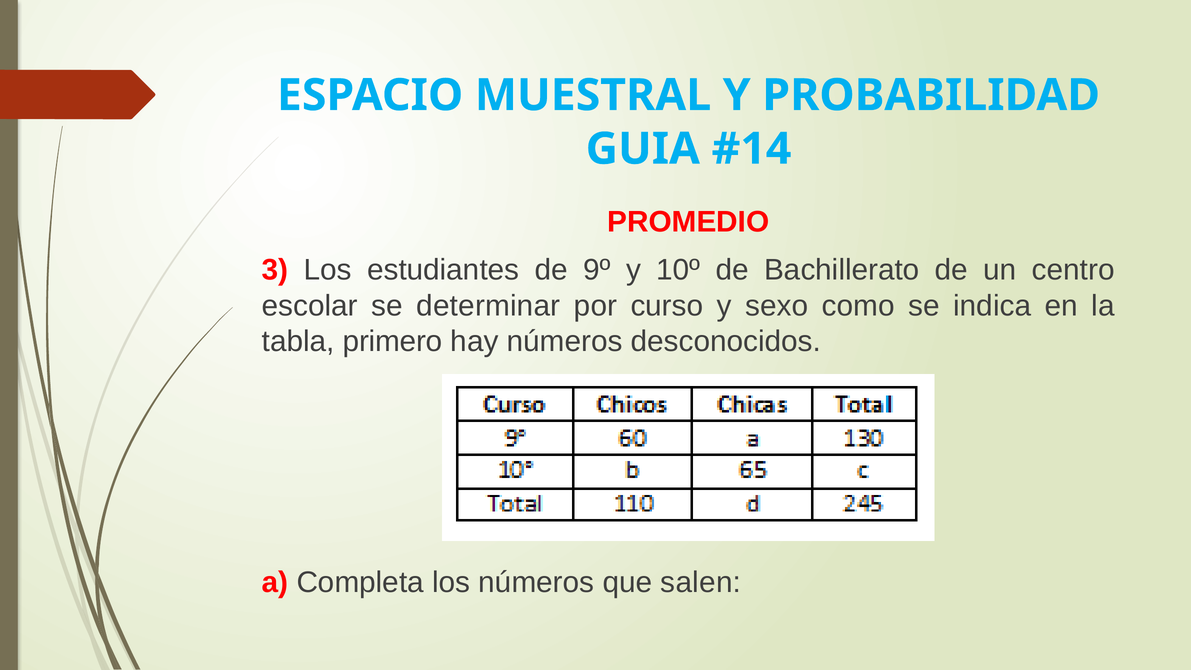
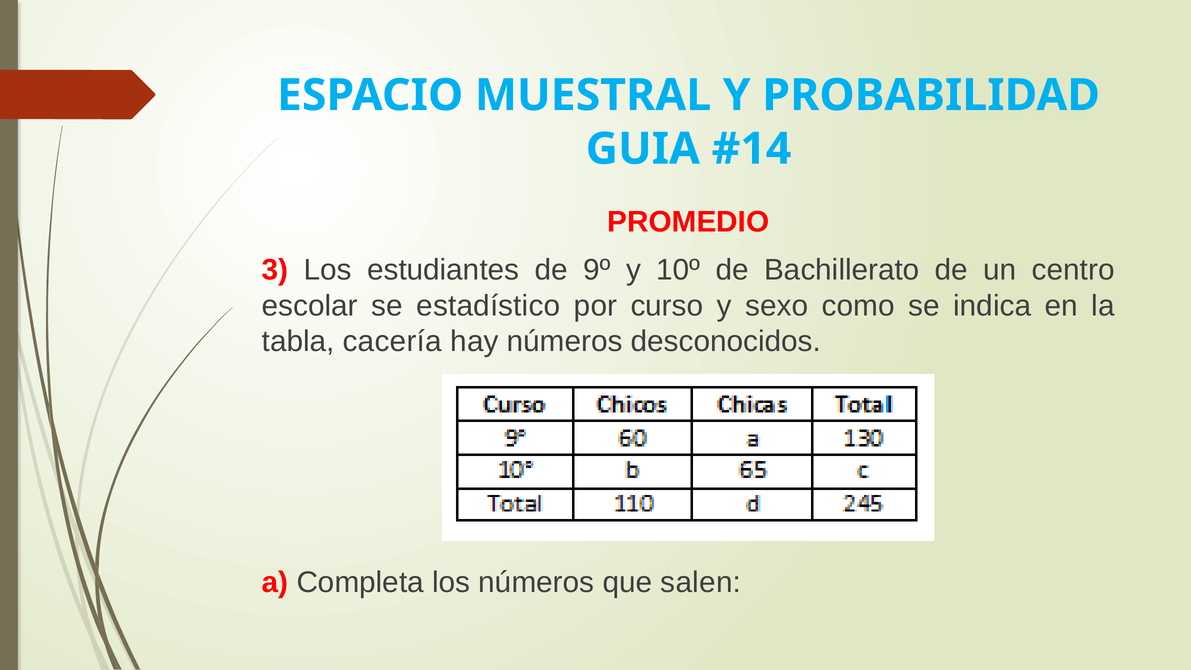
determinar: determinar -> estadístico
primero: primero -> cacería
